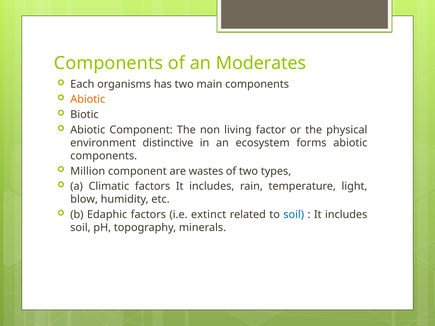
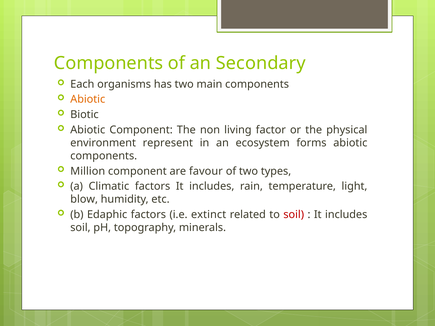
Moderates: Moderates -> Secondary
distinctive: distinctive -> represent
wastes: wastes -> favour
soil at (294, 215) colour: blue -> red
